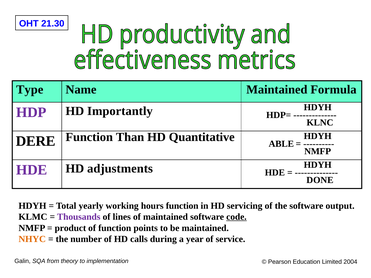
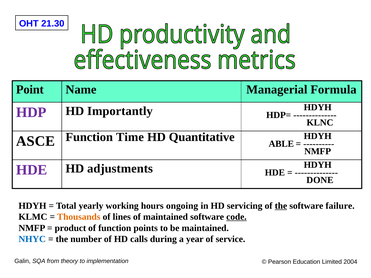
Type: Type -> Point
Name Maintained: Maintained -> Managerial
DERE: DERE -> ASCE
Than: Than -> Time
hours function: function -> ongoing
the at (281, 206) underline: none -> present
output: output -> failure
Thousands colour: purple -> orange
NHYC colour: orange -> blue
